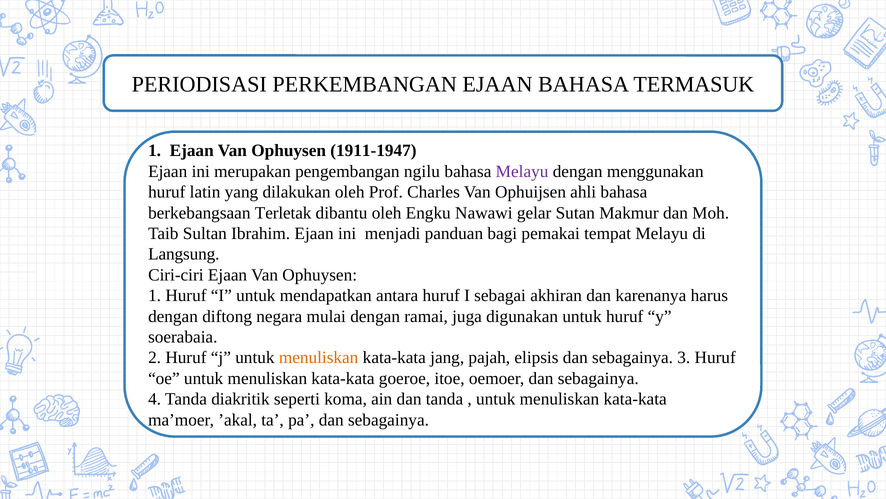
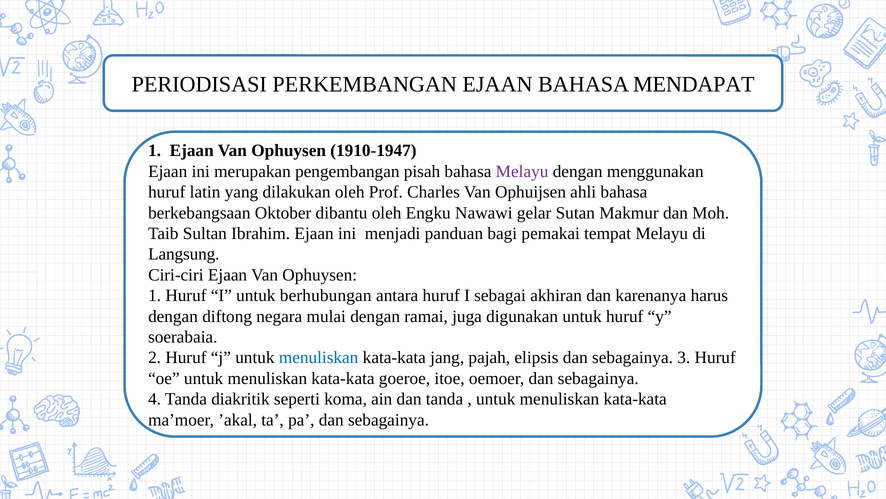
TERMASUK: TERMASUK -> MENDAPAT
1911-1947: 1911-1947 -> 1910-1947
ngilu: ngilu -> pisah
Terletak: Terletak -> Oktober
mendapatkan: mendapatkan -> berhubungan
menuliskan at (319, 357) colour: orange -> blue
